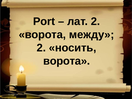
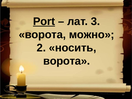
Port underline: none -> present
лат 2: 2 -> 3
между: между -> можно
